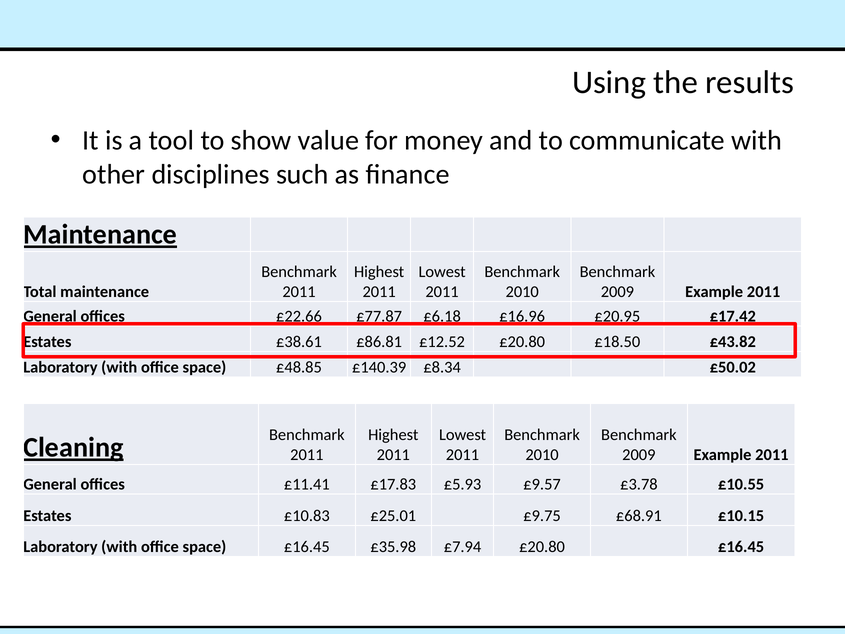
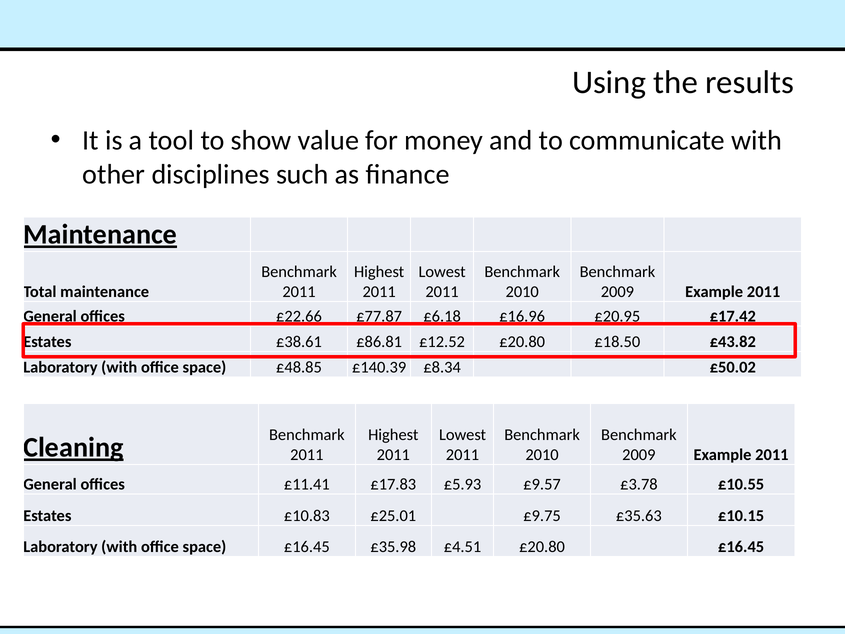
£68.91: £68.91 -> £35.63
£7.94: £7.94 -> £4.51
